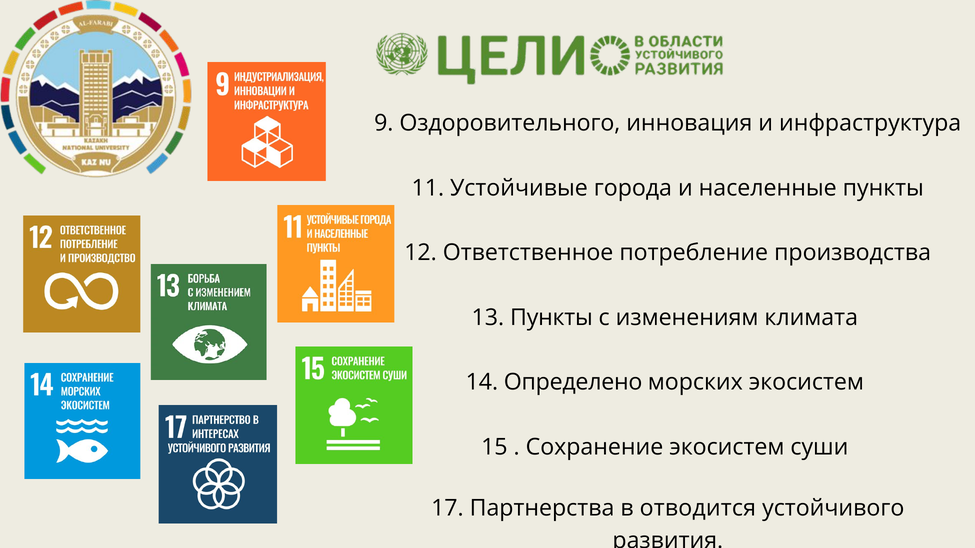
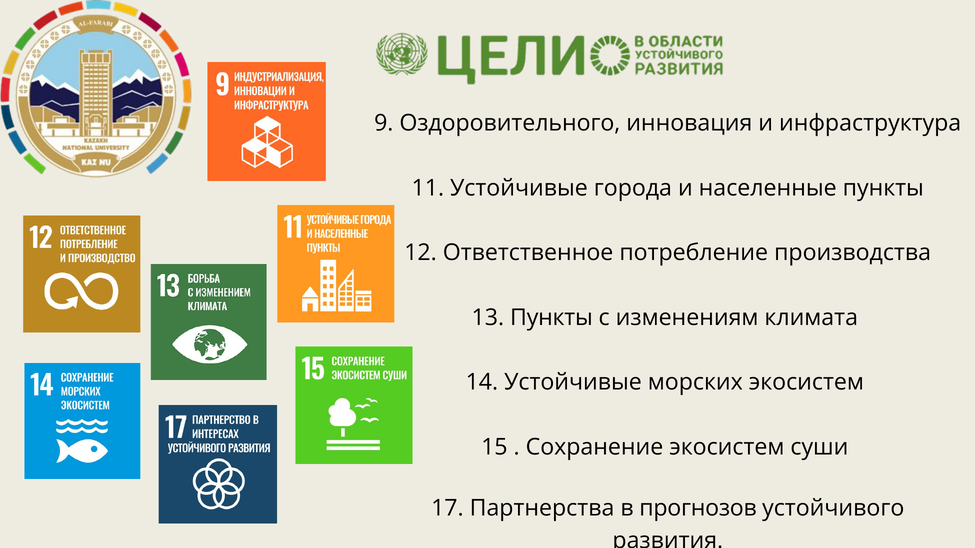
14 Определено: Определено -> Устойчивые
отводится: отводится -> прогнозов
